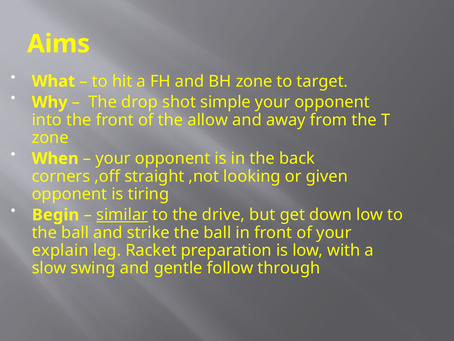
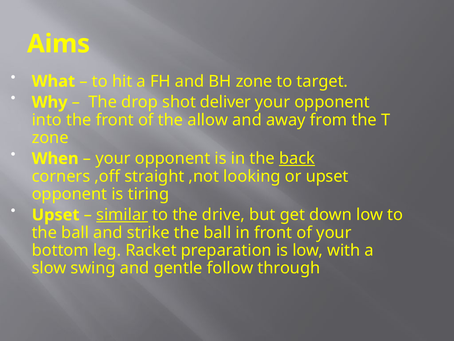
simple: simple -> deliver
back underline: none -> present
or given: given -> upset
Begin at (56, 215): Begin -> Upset
explain: explain -> bottom
